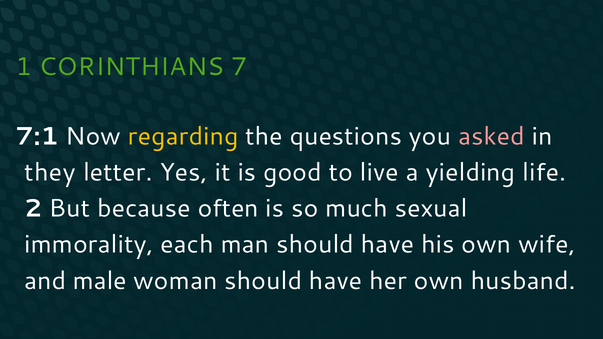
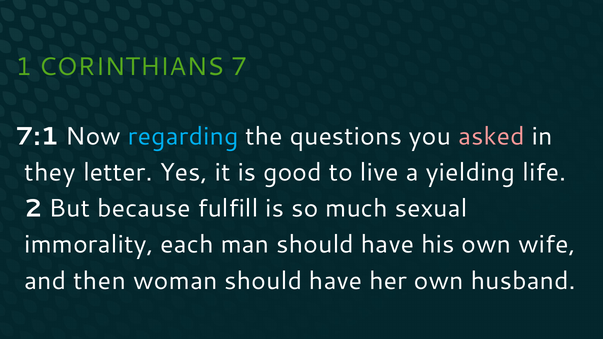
regarding colour: yellow -> light blue
often: often -> fulfill
male: male -> then
